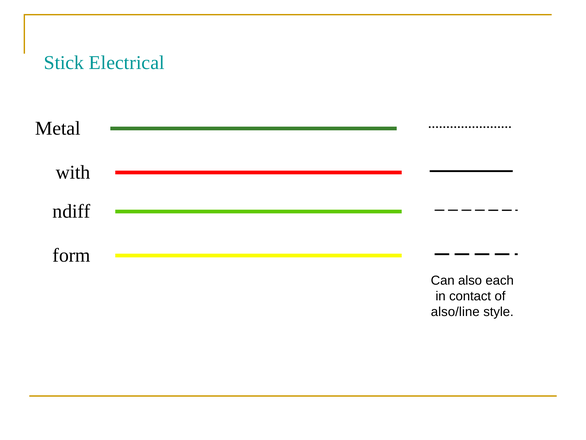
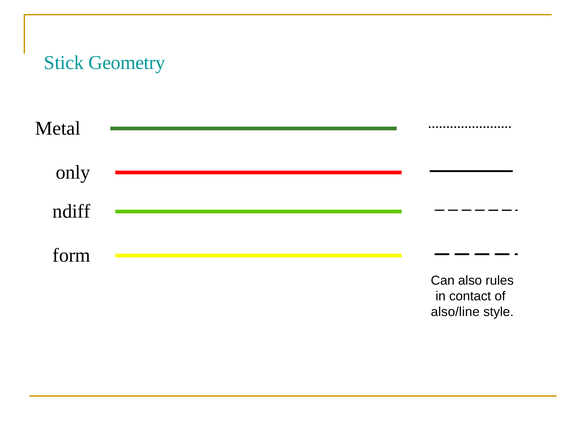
Electrical: Electrical -> Geometry
with: with -> only
each: each -> rules
